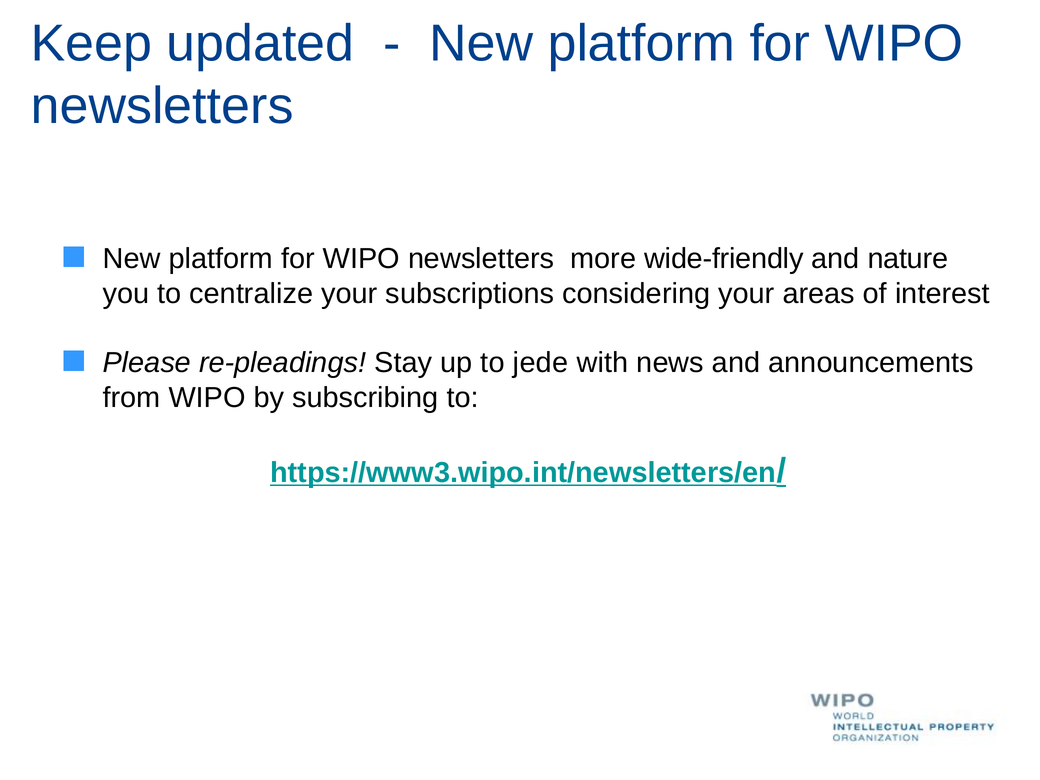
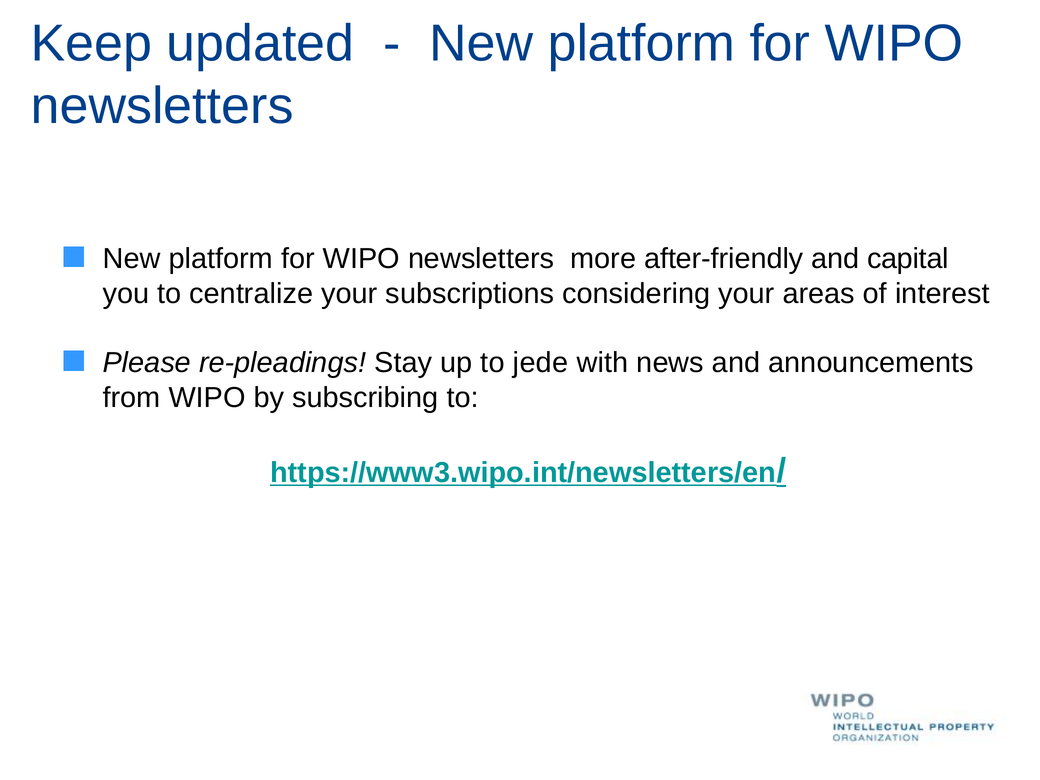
wide-friendly: wide-friendly -> after-friendly
nature: nature -> capital
